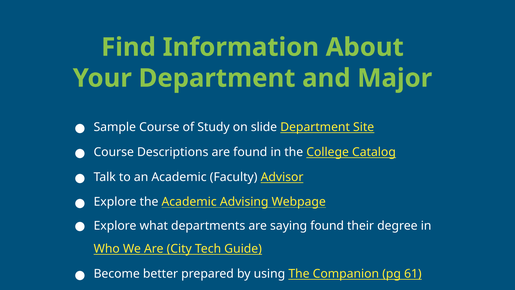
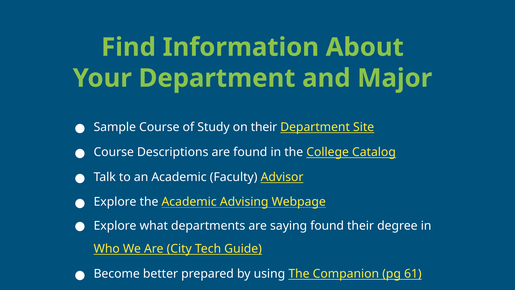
on slide: slide -> their
